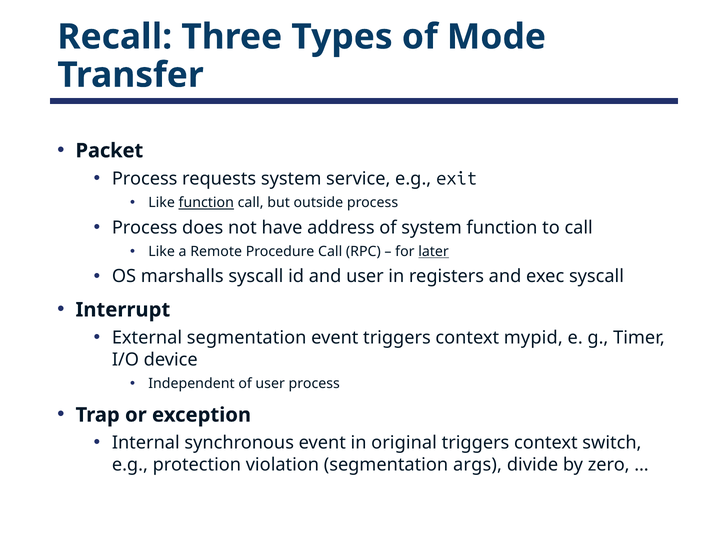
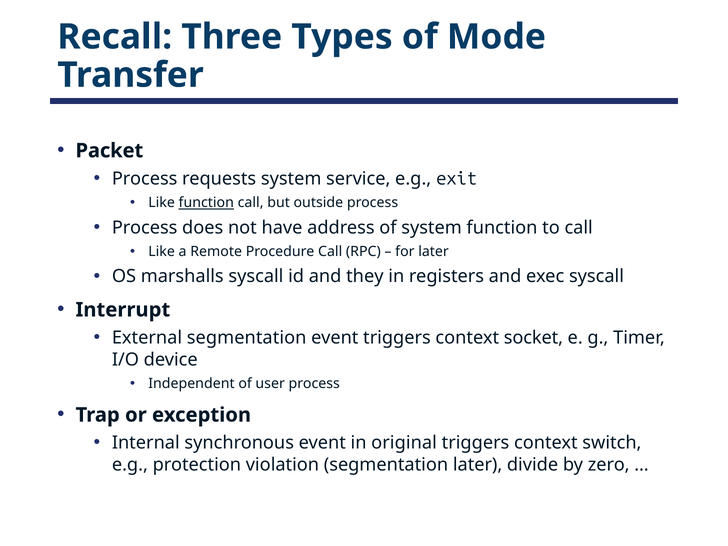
later at (434, 252) underline: present -> none
and user: user -> they
mypid: mypid -> socket
segmentation args: args -> later
